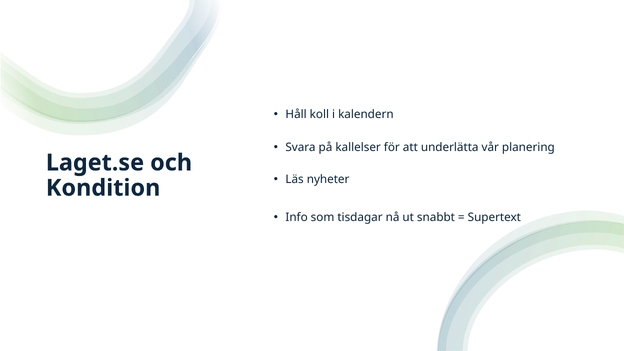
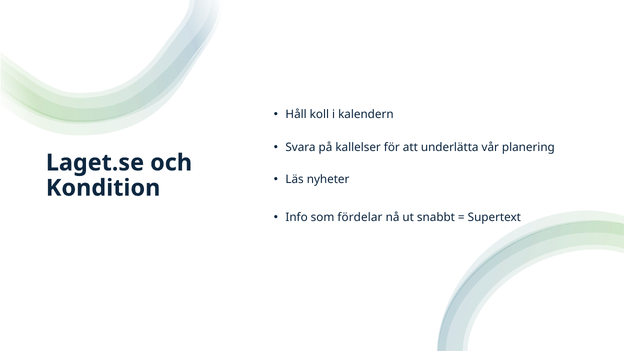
tisdagar: tisdagar -> fördelar
